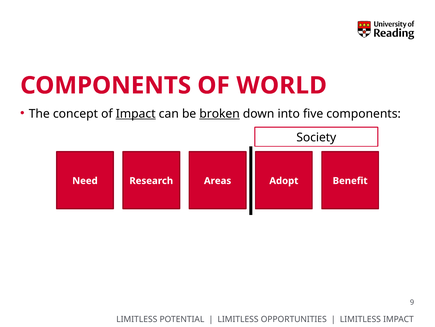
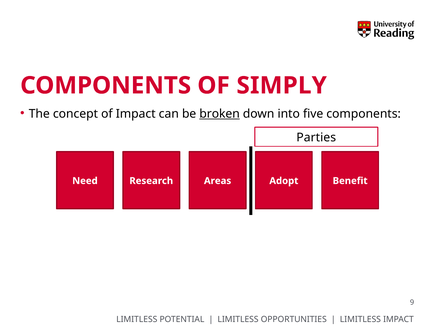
WORLD: WORLD -> SIMPLY
Impact at (136, 113) underline: present -> none
Society: Society -> Parties
